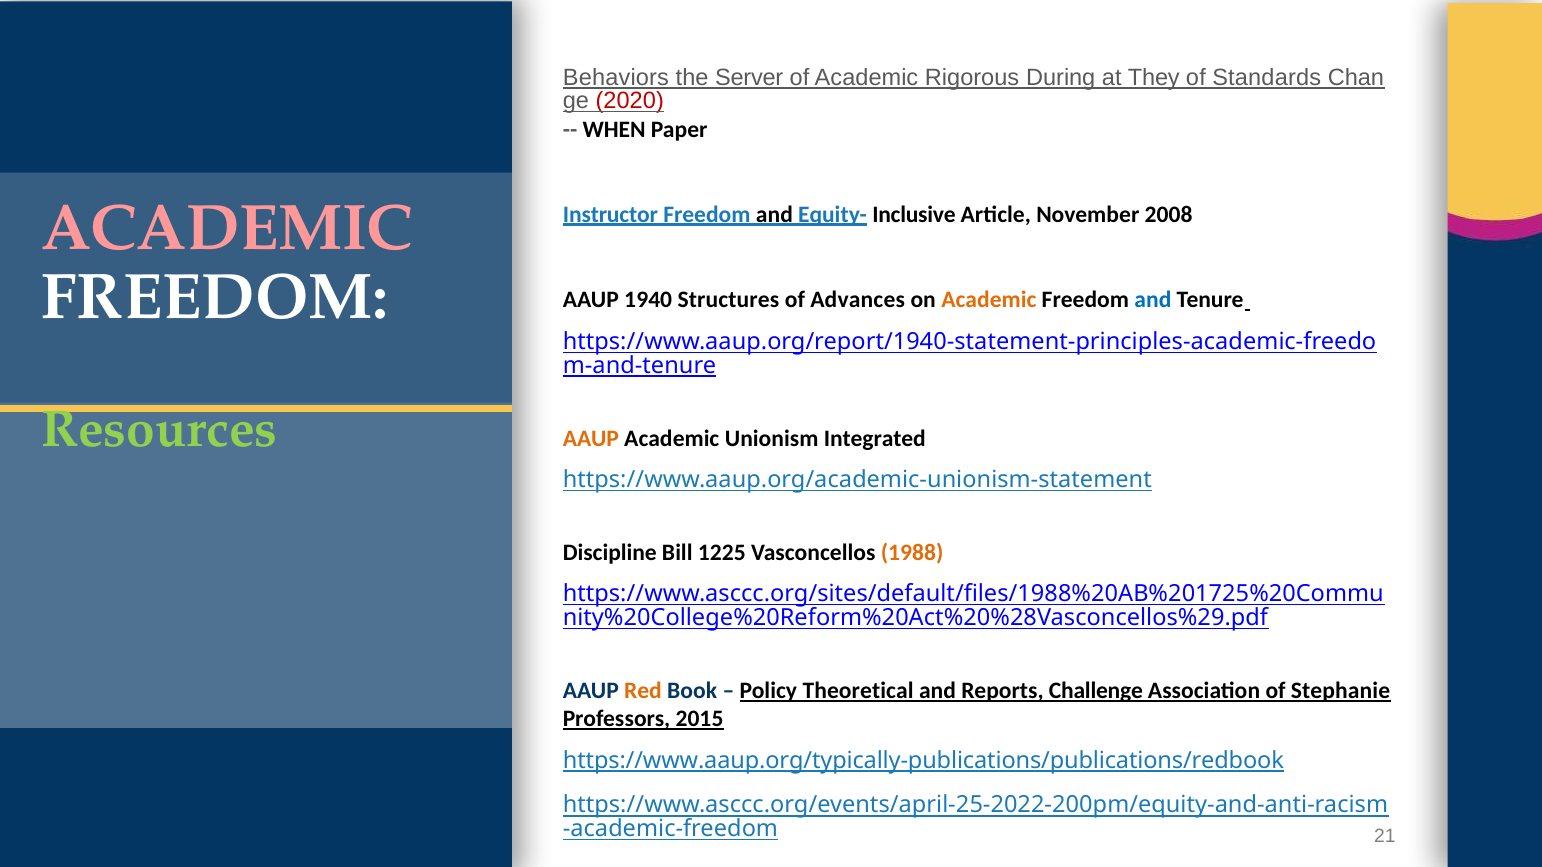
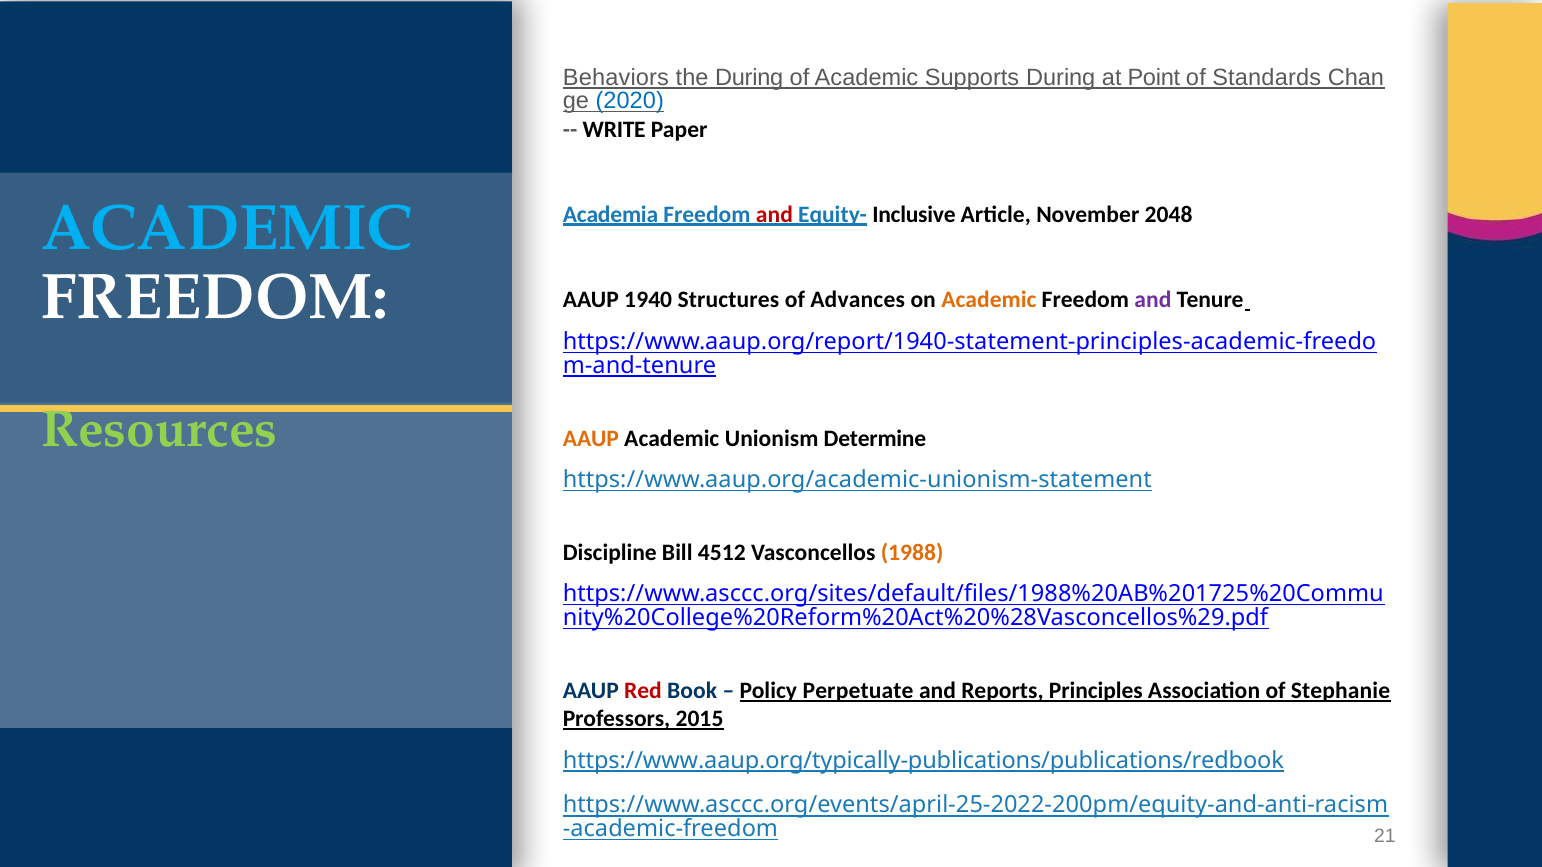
the Server: Server -> During
Rigorous: Rigorous -> Supports
They: They -> Point
2020 colour: red -> blue
WHEN: WHEN -> WRITE
Instructor: Instructor -> Academia
and at (774, 214) colour: black -> red
2008: 2008 -> 2048
ACADEMIC at (227, 228) colour: pink -> light blue
and at (1153, 300) colour: blue -> purple
Integrated: Integrated -> Determine
1225: 1225 -> 4512
Red colour: orange -> red
Theoretical: Theoretical -> Perpetuate
Challenge: Challenge -> Principles
